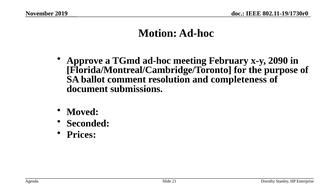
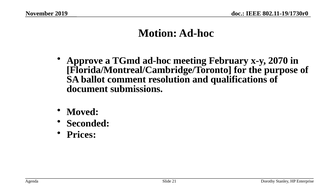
2090: 2090 -> 2070
completeness: completeness -> qualifications
